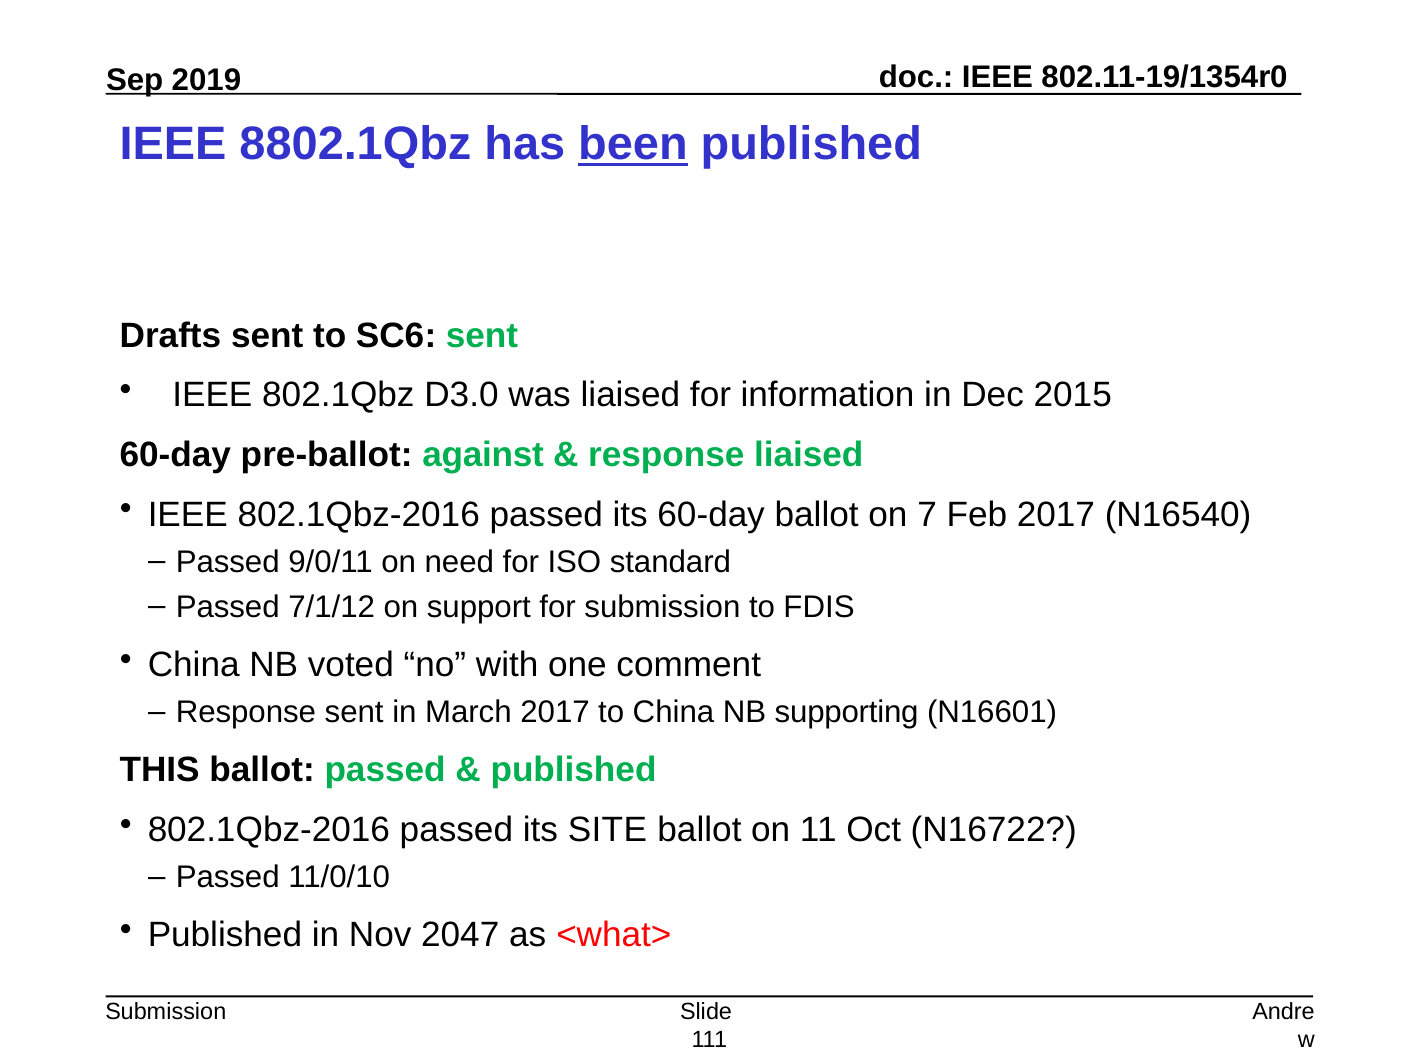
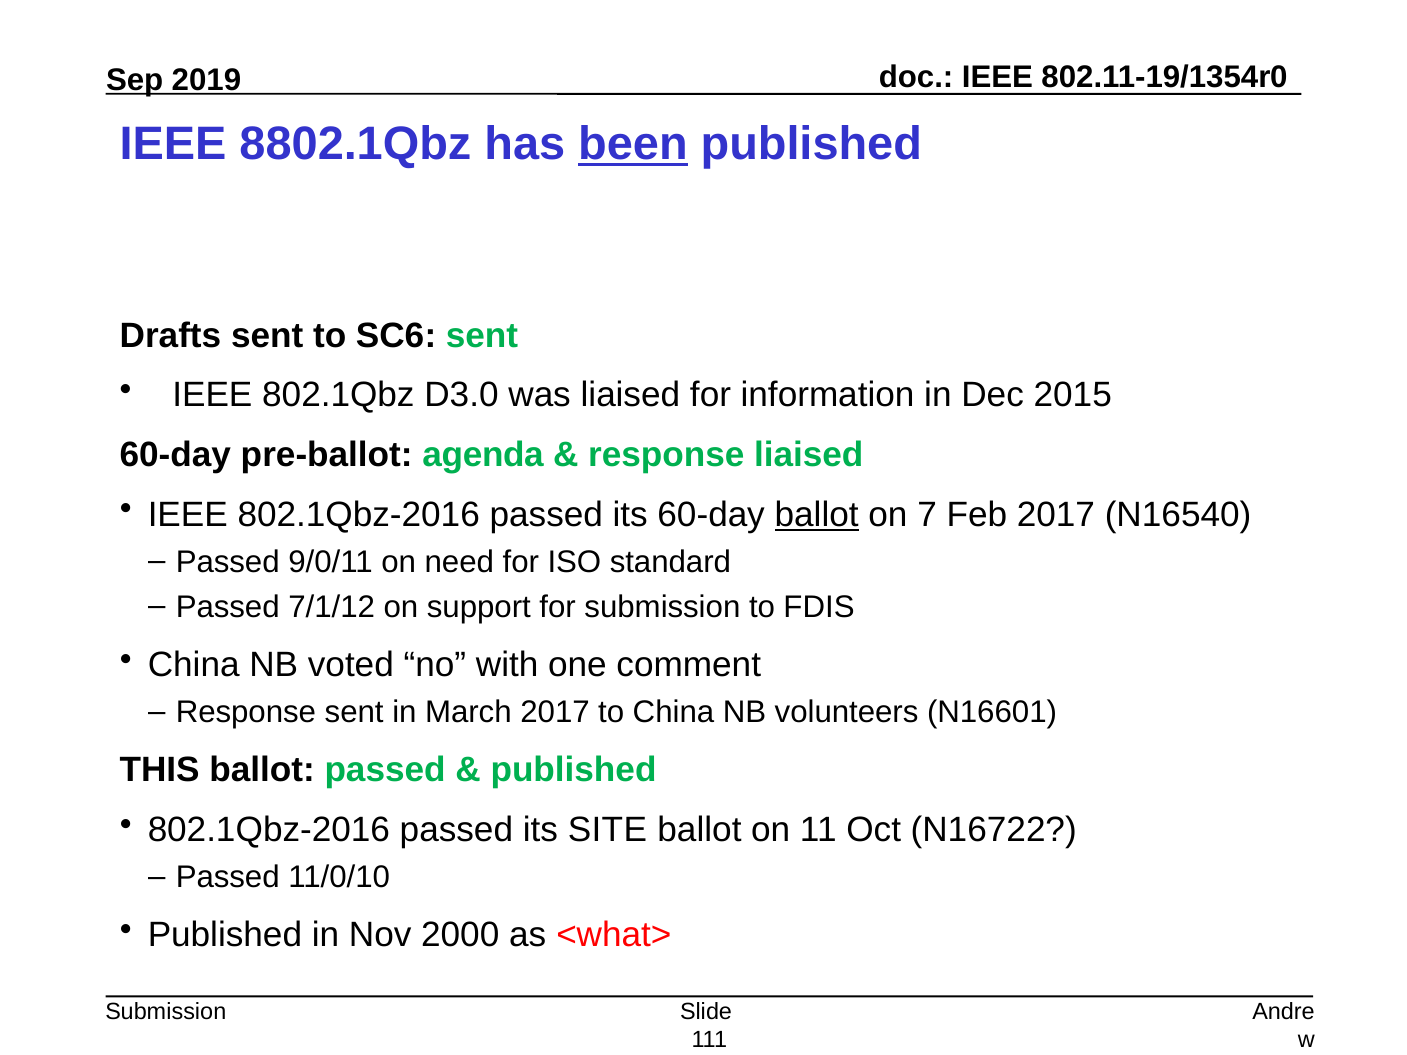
against: against -> agenda
ballot at (817, 515) underline: none -> present
supporting: supporting -> volunteers
2047: 2047 -> 2000
